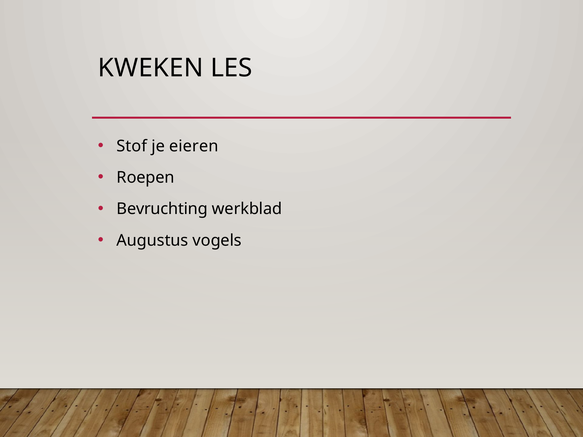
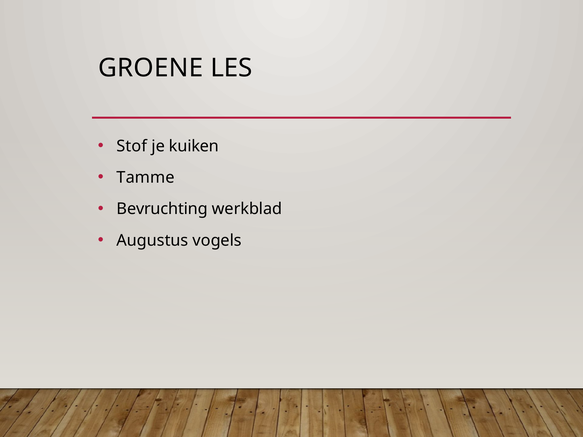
KWEKEN: KWEKEN -> GROENE
eieren: eieren -> kuiken
Roepen: Roepen -> Tamme
